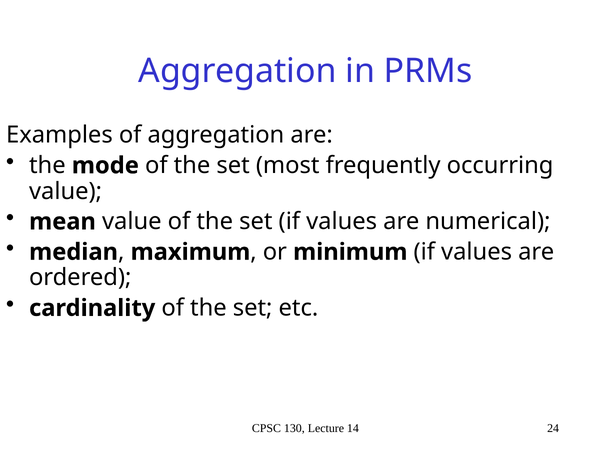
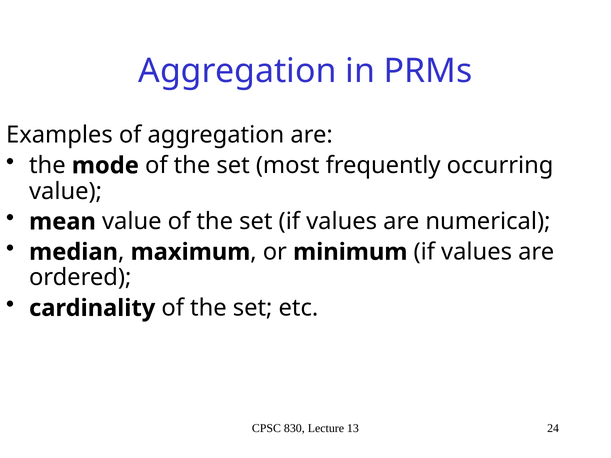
130: 130 -> 830
14: 14 -> 13
